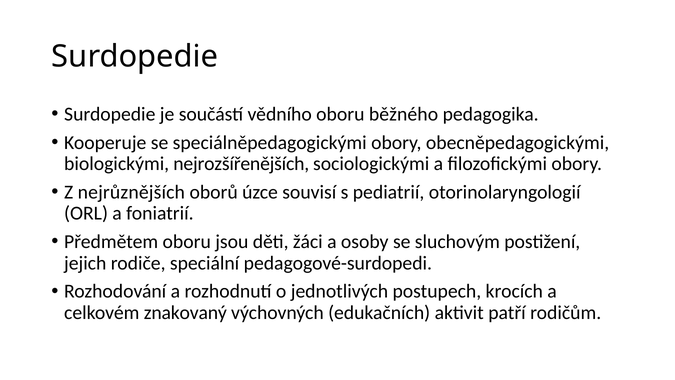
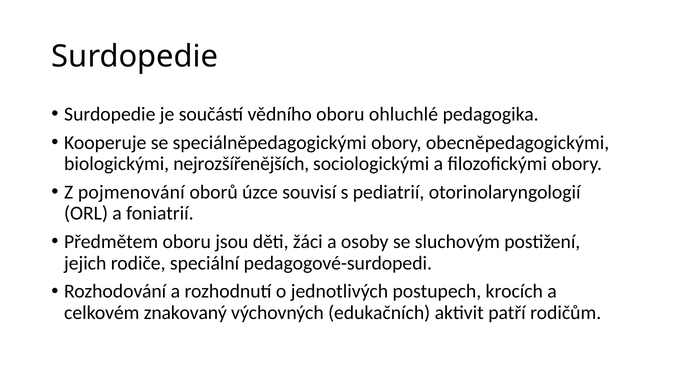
běžného: běžného -> ohluchlé
nejrůznějších: nejrůznějších -> pojmenování
